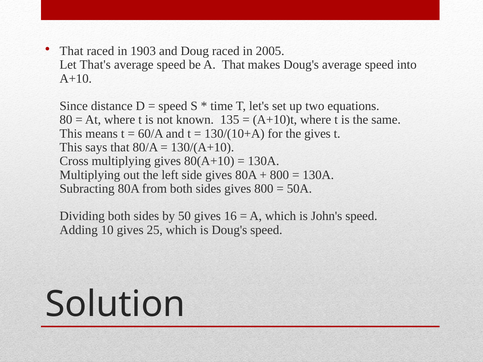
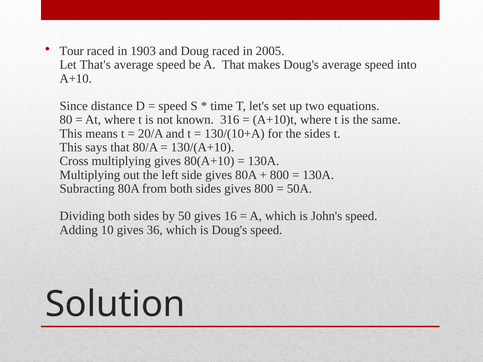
That at (72, 51): That -> Tour
135: 135 -> 316
60/A: 60/A -> 20/A
the gives: gives -> sides
25: 25 -> 36
